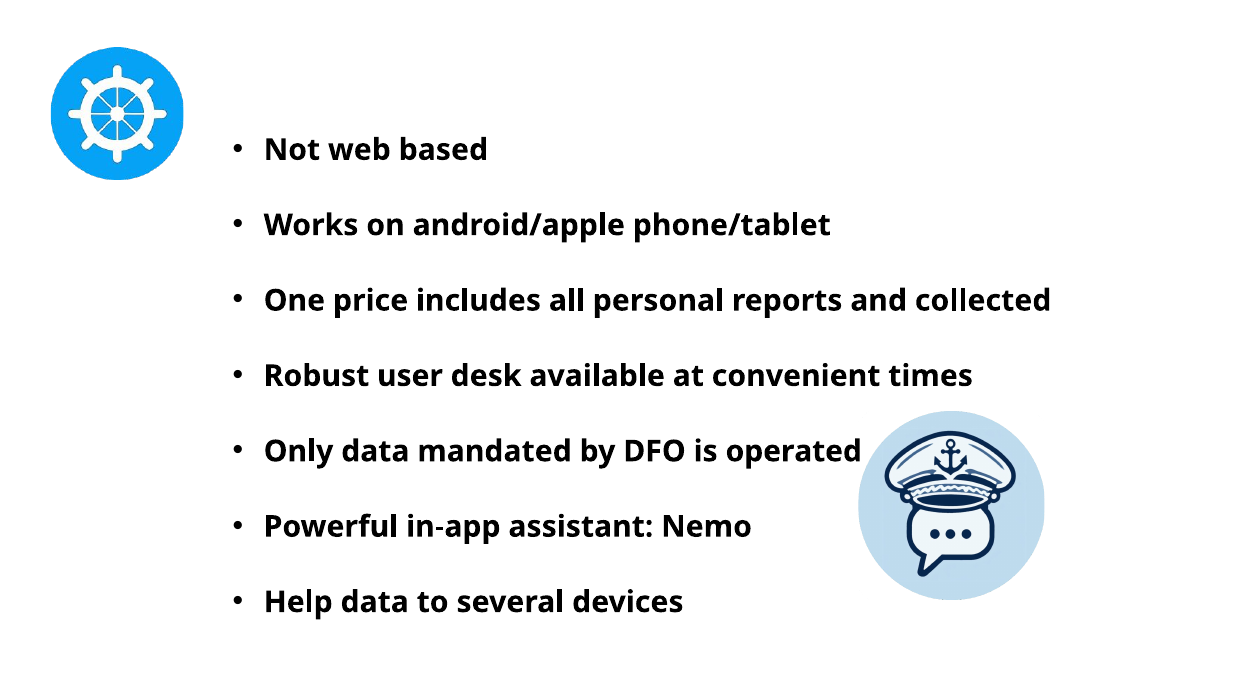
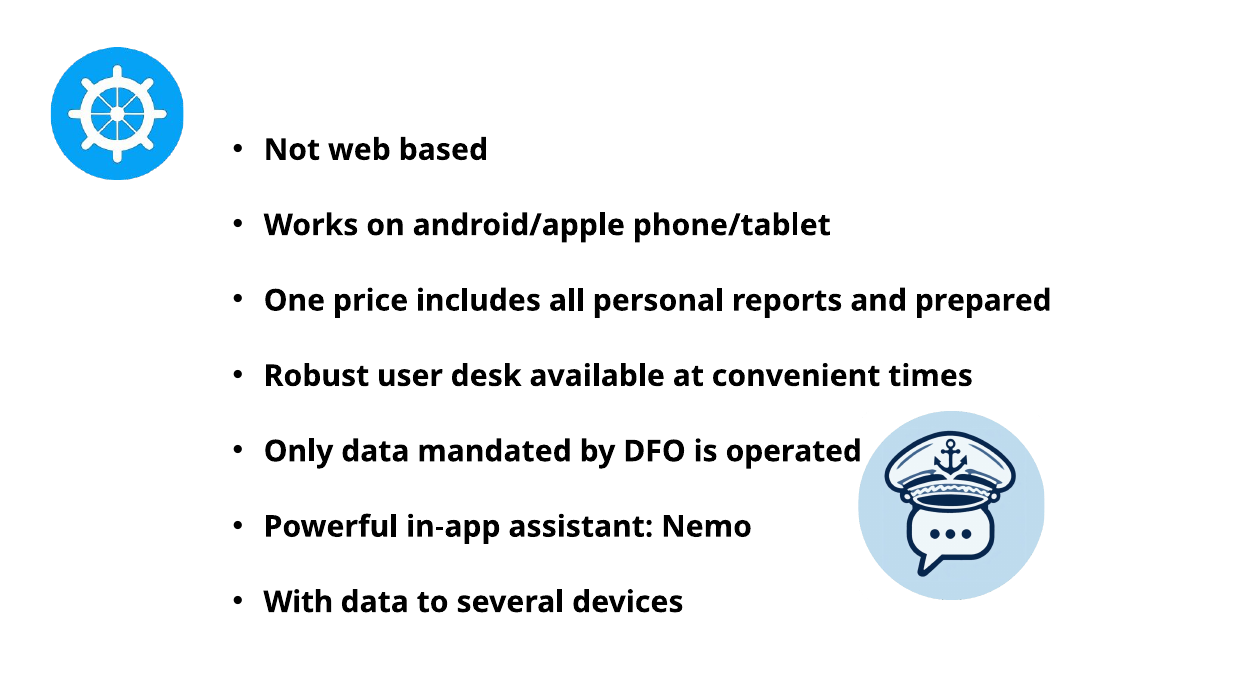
collected: collected -> prepared
Help: Help -> With
